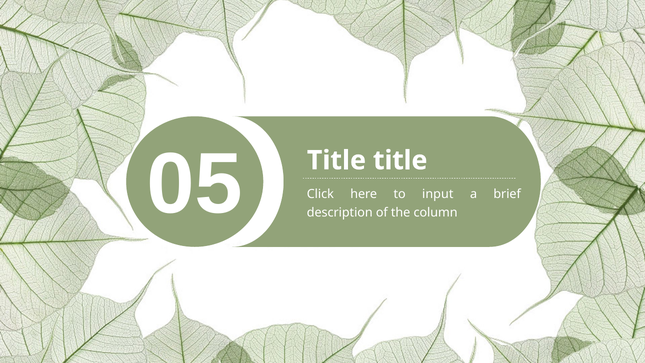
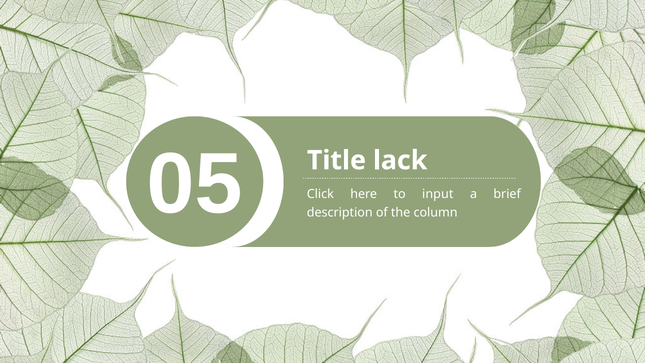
Title title: title -> lack
